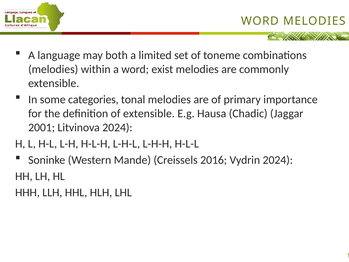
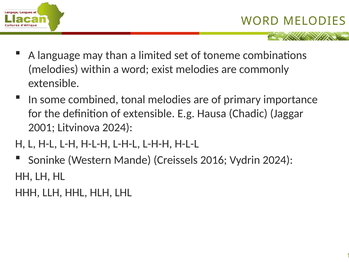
both: both -> than
categories: categories -> combined
